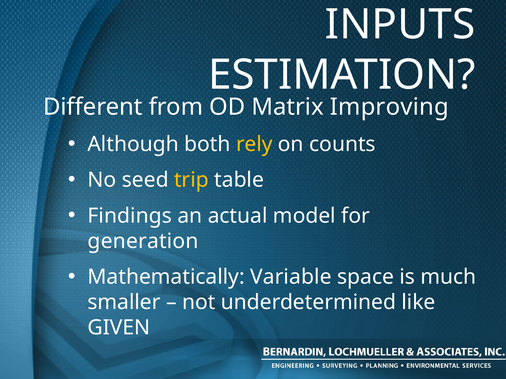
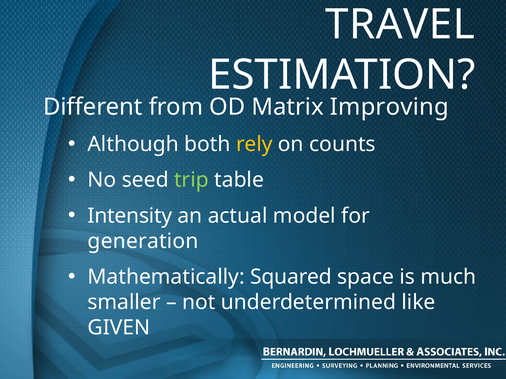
INPUTS: INPUTS -> TRAVEL
trip colour: yellow -> light green
Findings: Findings -> Intensity
Variable: Variable -> Squared
